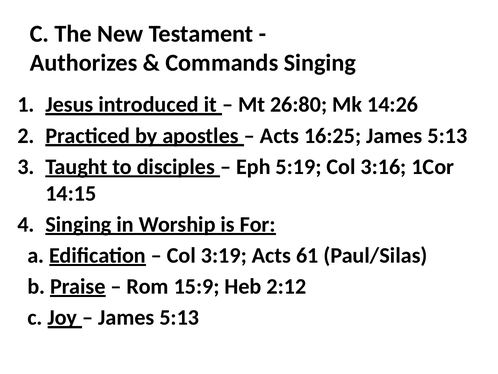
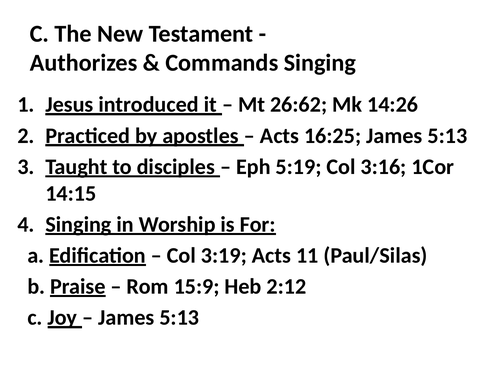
26:80: 26:80 -> 26:62
61: 61 -> 11
